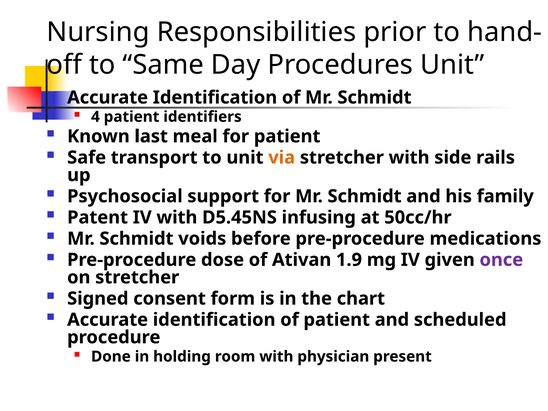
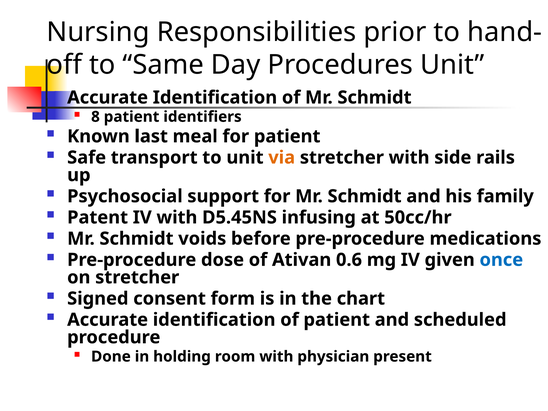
4: 4 -> 8
1.9: 1.9 -> 0.6
once colour: purple -> blue
